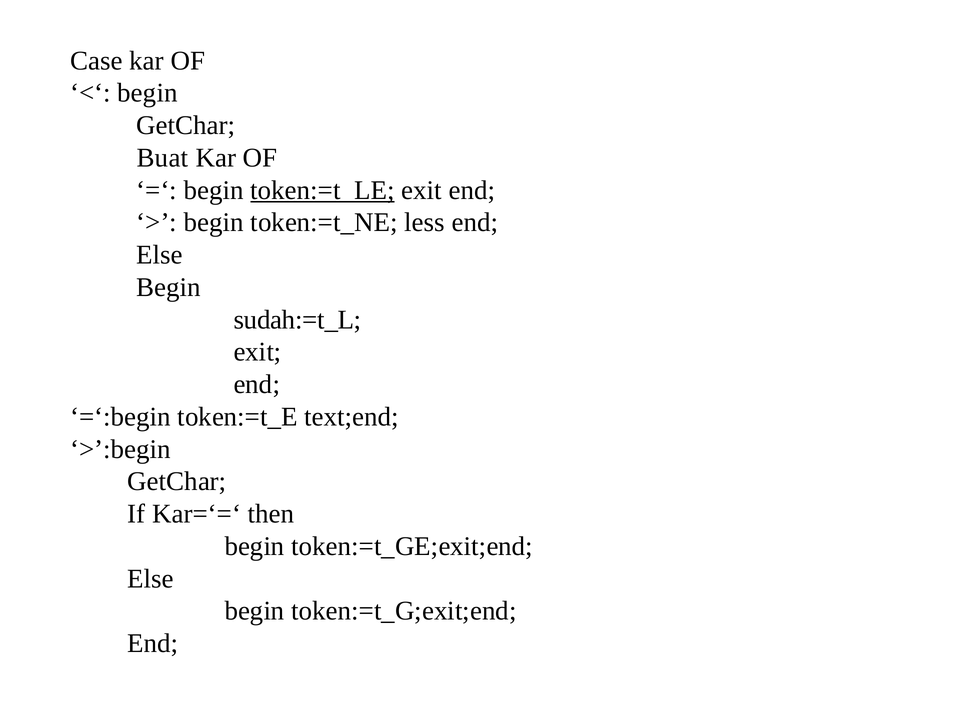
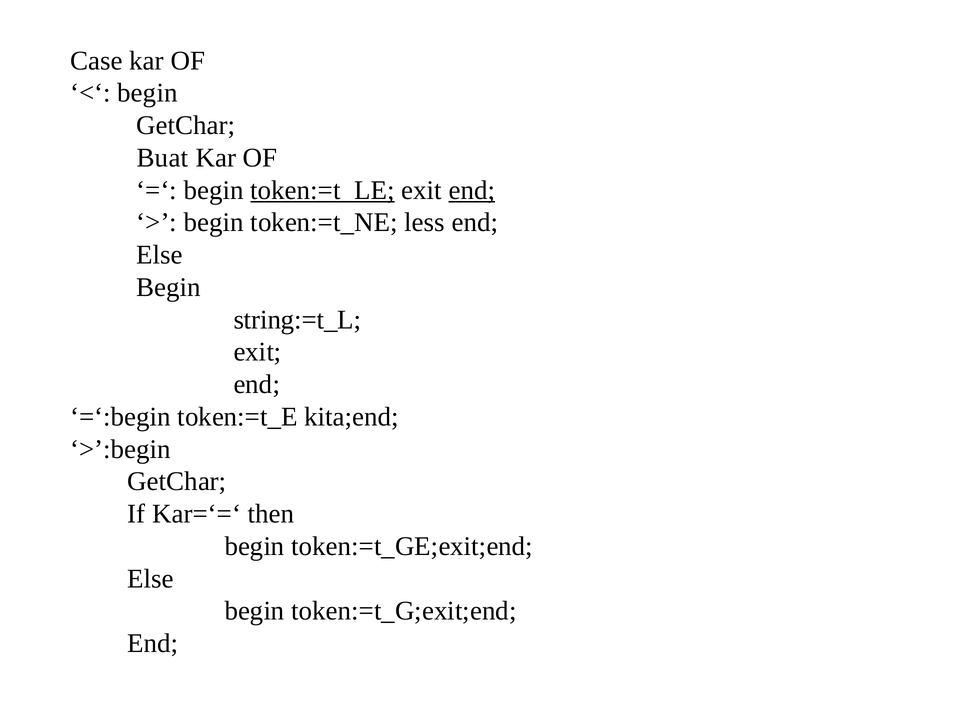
end at (472, 190) underline: none -> present
sudah:=t_L: sudah:=t_L -> string:=t_L
text;end: text;end -> kita;end
